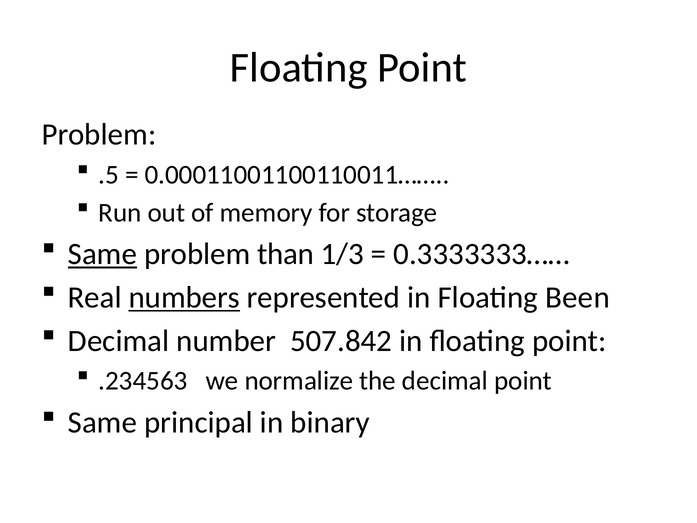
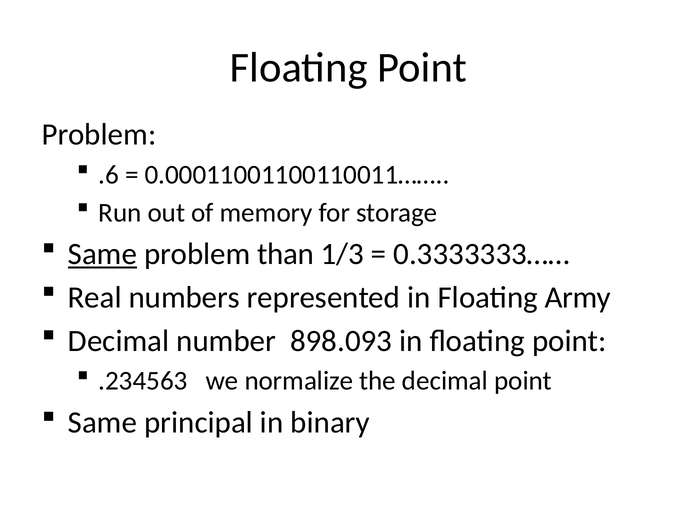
.5: .5 -> .6
numbers underline: present -> none
Been: Been -> Army
507.842: 507.842 -> 898.093
